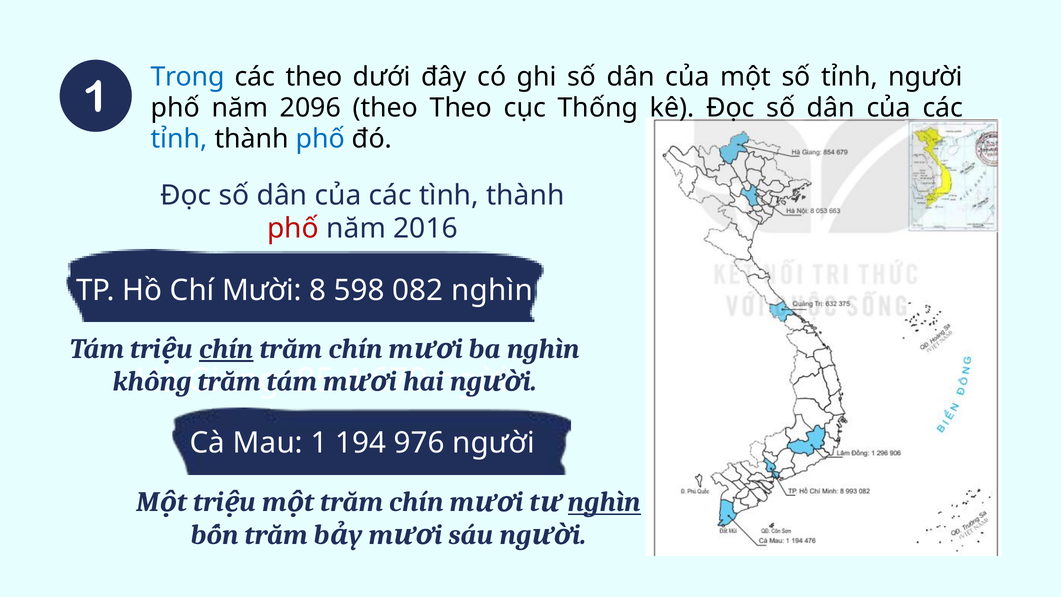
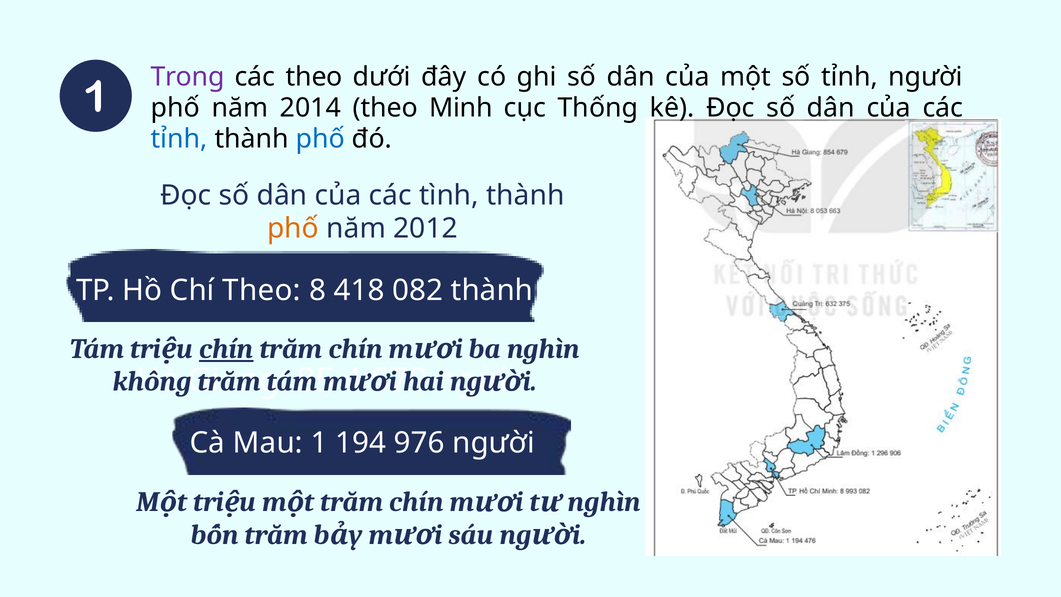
Trong colour: blue -> purple
2096: 2096 -> 2014
theo Theo: Theo -> Minh
phố at (293, 228) colour: red -> orange
2016: 2016 -> 2012
Chí Mười: Mười -> Theo
598: 598 -> 418
082 nghìn: nghìn -> thành
nghìn at (604, 502) underline: present -> none
